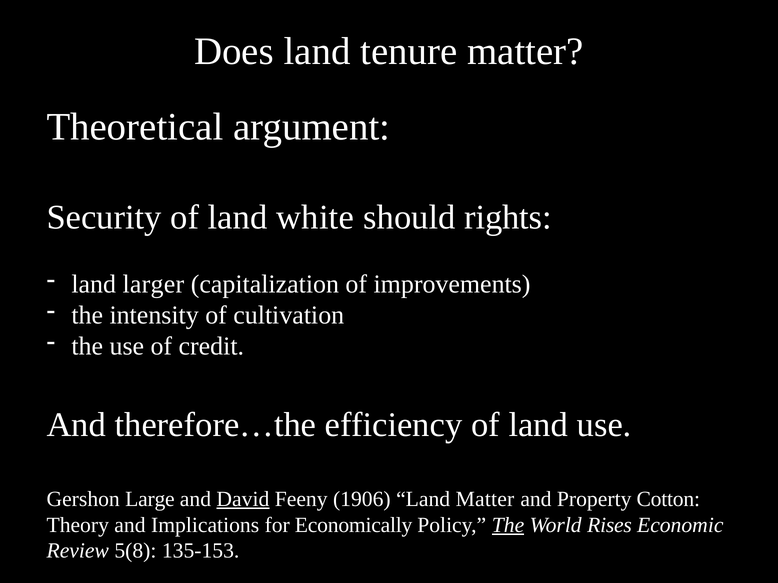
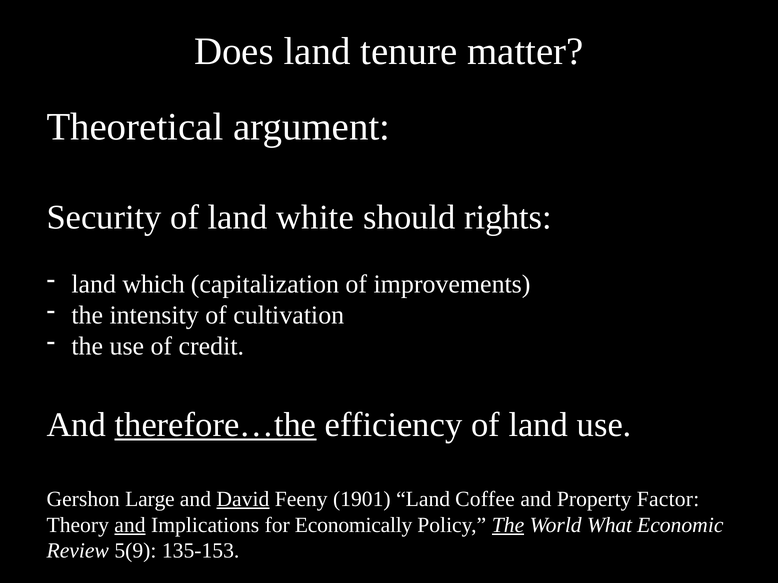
larger: larger -> which
therefore…the underline: none -> present
1906: 1906 -> 1901
Land Matter: Matter -> Coffee
Cotton: Cotton -> Factor
and at (130, 525) underline: none -> present
Rises: Rises -> What
5(8: 5(8 -> 5(9
